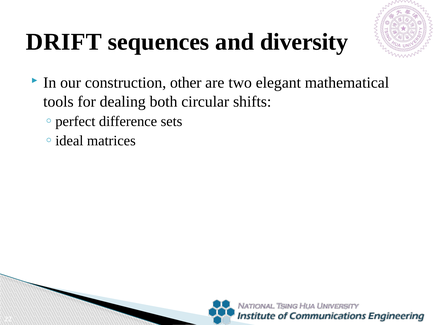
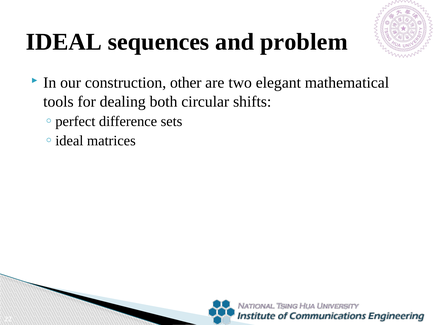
DRIFT: DRIFT -> IDEAL
diversity: diversity -> problem
